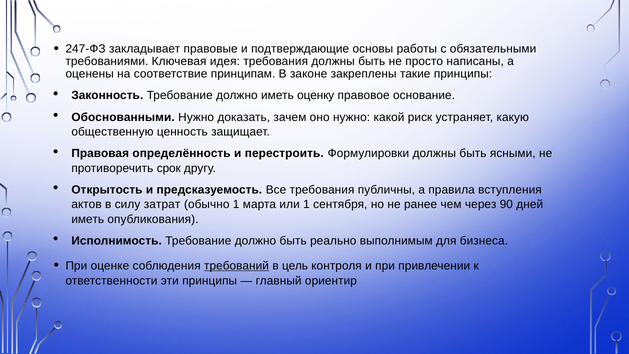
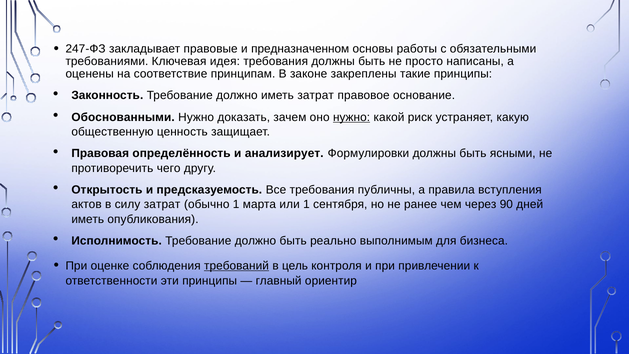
подтверждающие: подтверждающие -> предназначенном
иметь оценку: оценку -> затрат
нужно at (352, 117) underline: none -> present
перестроить: перестроить -> анализирует
срок: срок -> чего
